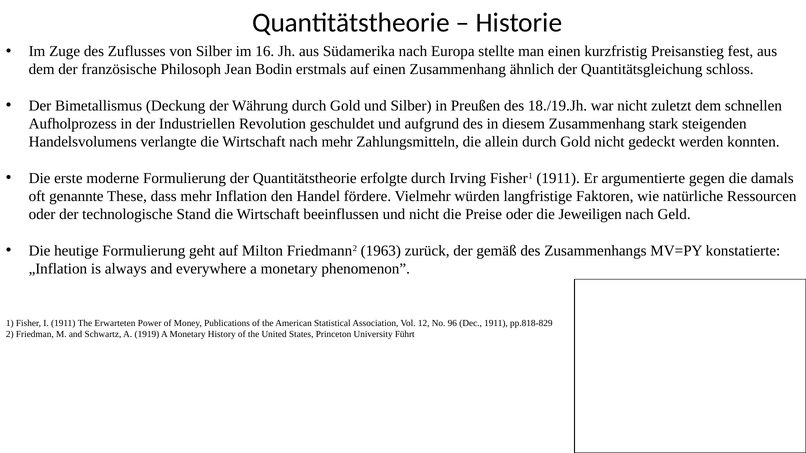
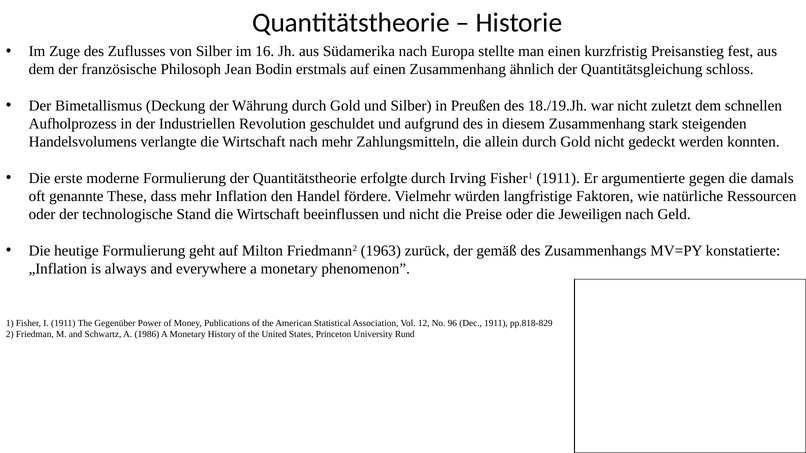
Erwarteten: Erwarteten -> Gegenüber
1919: 1919 -> 1986
Führt: Führt -> Rund
